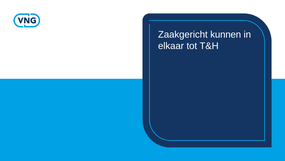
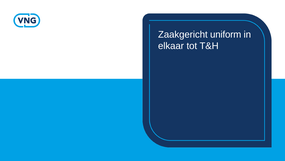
kunnen: kunnen -> uniform
